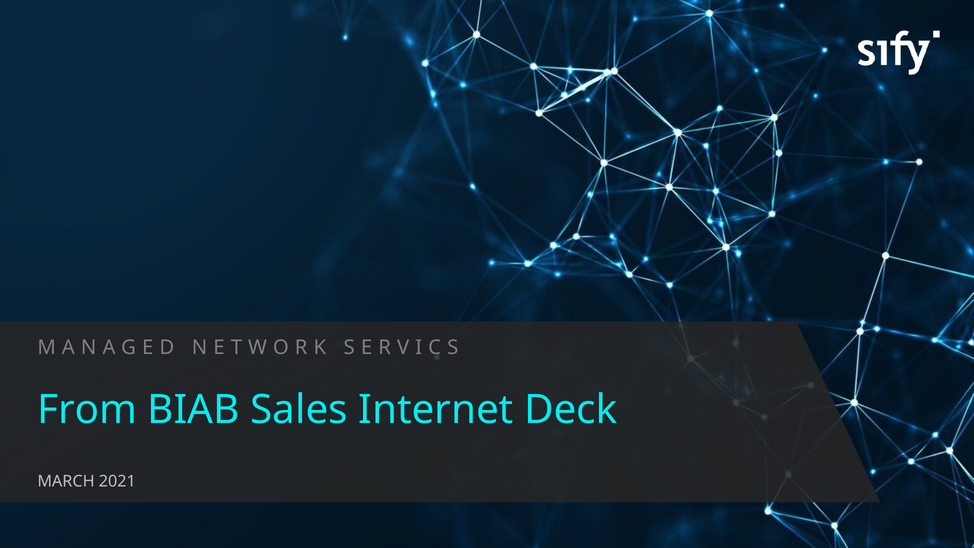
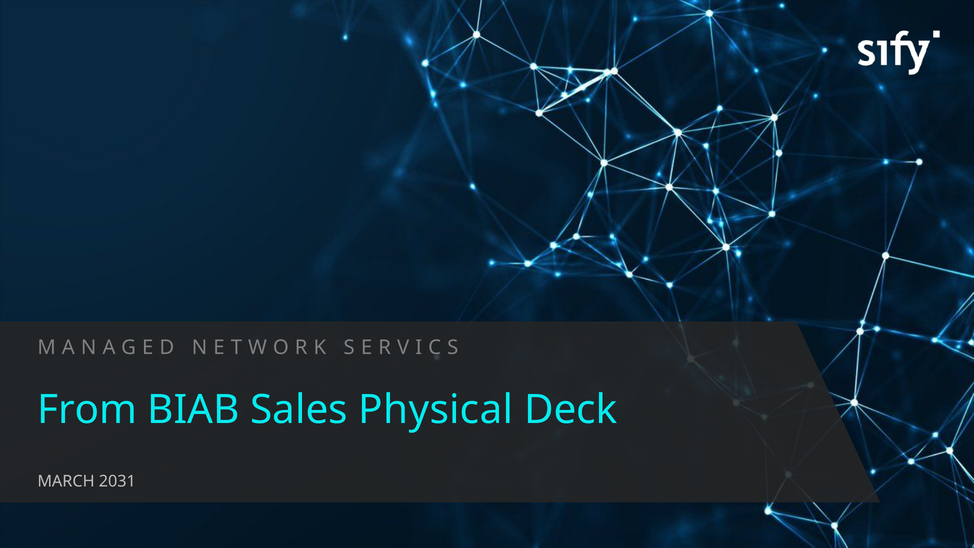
Internet: Internet -> Physical
2021: 2021 -> 2031
